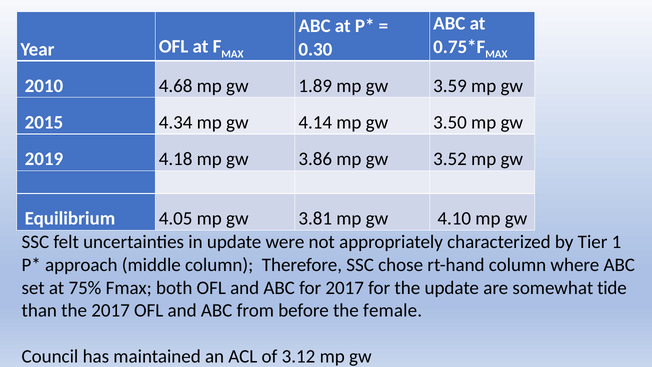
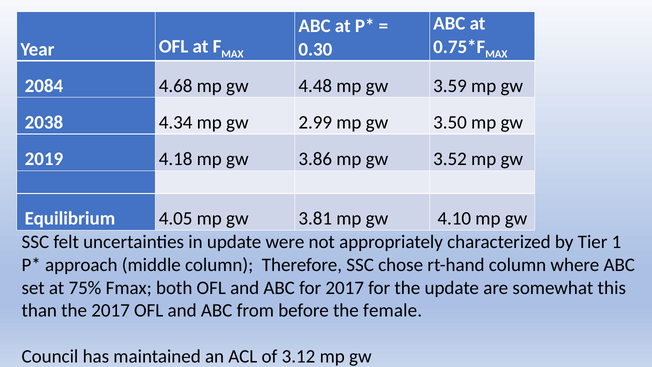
2010: 2010 -> 2084
1.89: 1.89 -> 4.48
2015: 2015 -> 2038
4.14: 4.14 -> 2.99
tide: tide -> this
